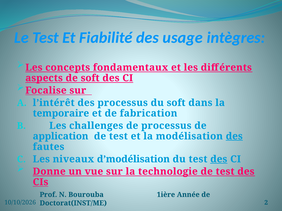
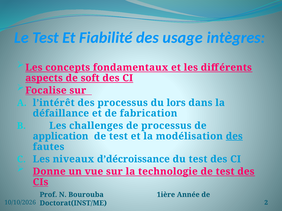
du soft: soft -> lors
temporaire: temporaire -> défaillance
d’modélisation: d’modélisation -> d’décroissance
des at (219, 159) underline: present -> none
